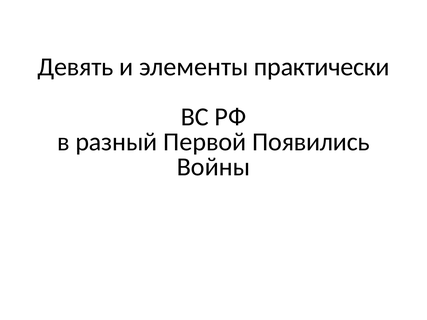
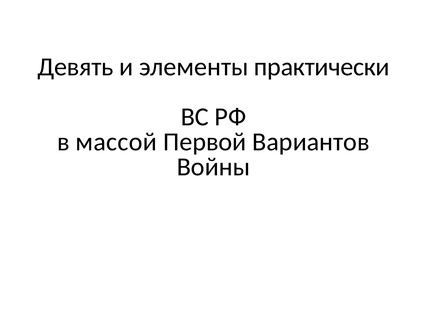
разный: разный -> массой
Появились: Появились -> Вариантов
